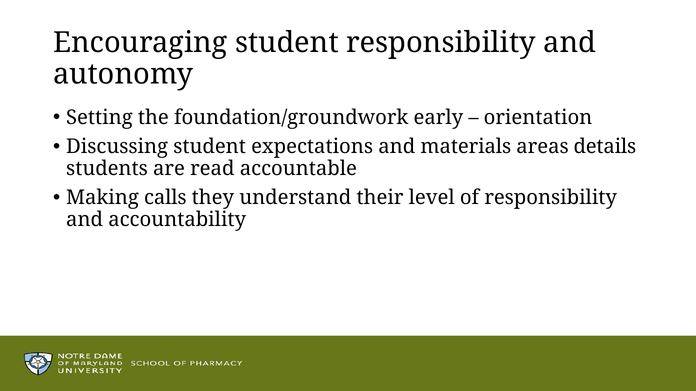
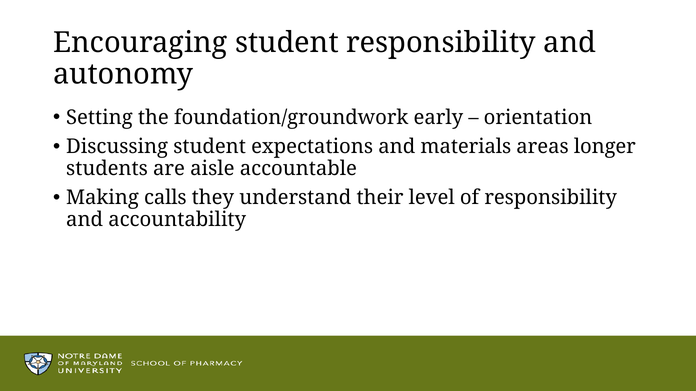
details: details -> longer
read: read -> aisle
